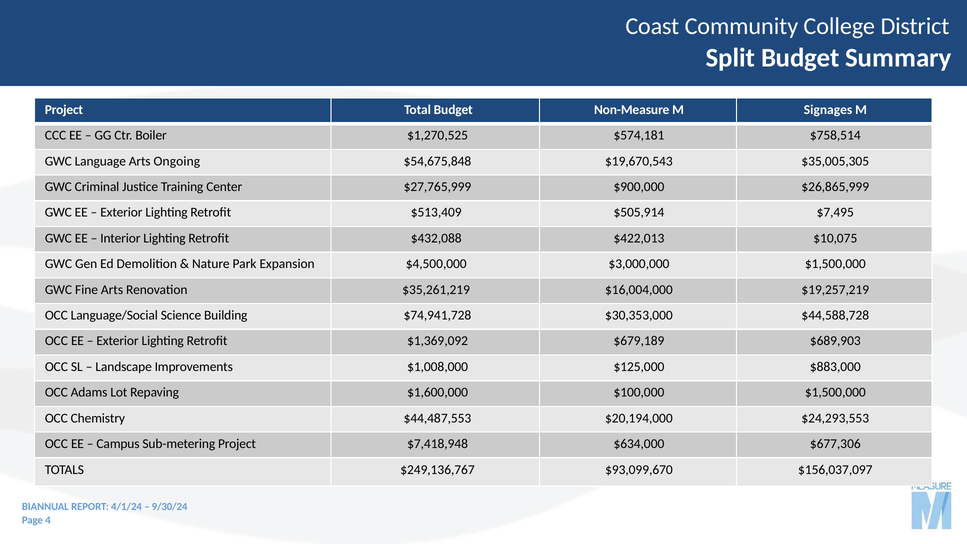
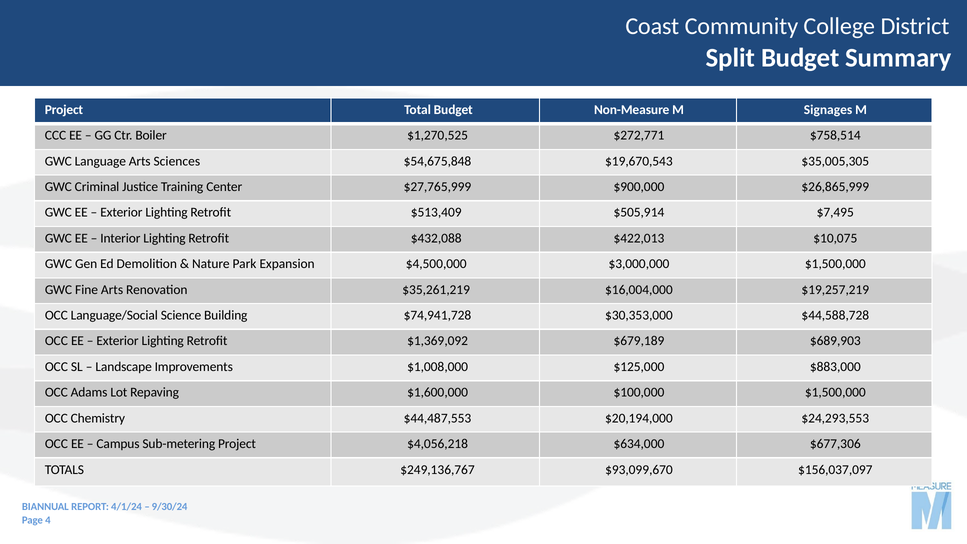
$574,181: $574,181 -> $272,771
Ongoing: Ongoing -> Sciences
$7,418,948: $7,418,948 -> $4,056,218
